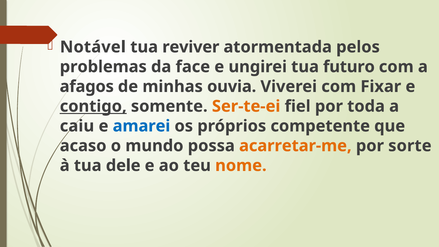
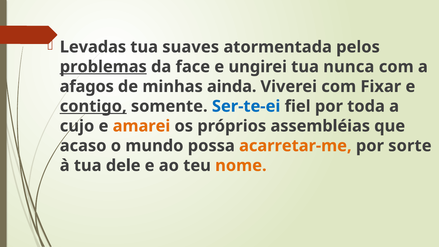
Notável: Notável -> Levadas
reviver: reviver -> suaves
problemas underline: none -> present
futuro: futuro -> nunca
ouvia: ouvia -> ainda
Ser-te-ei colour: orange -> blue
caiu: caiu -> cujo
amarei colour: blue -> orange
competente: competente -> assembléias
